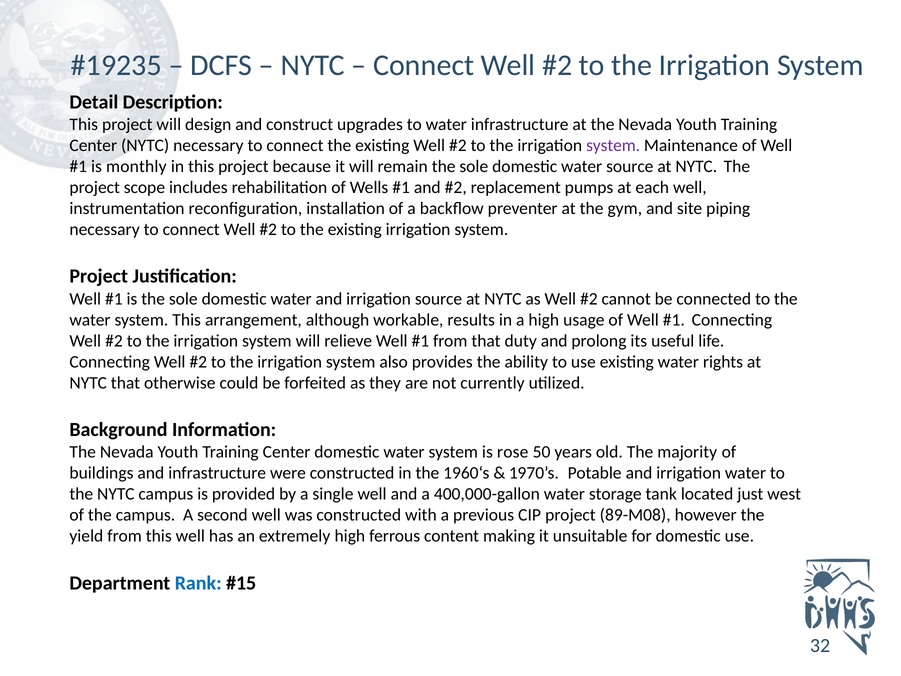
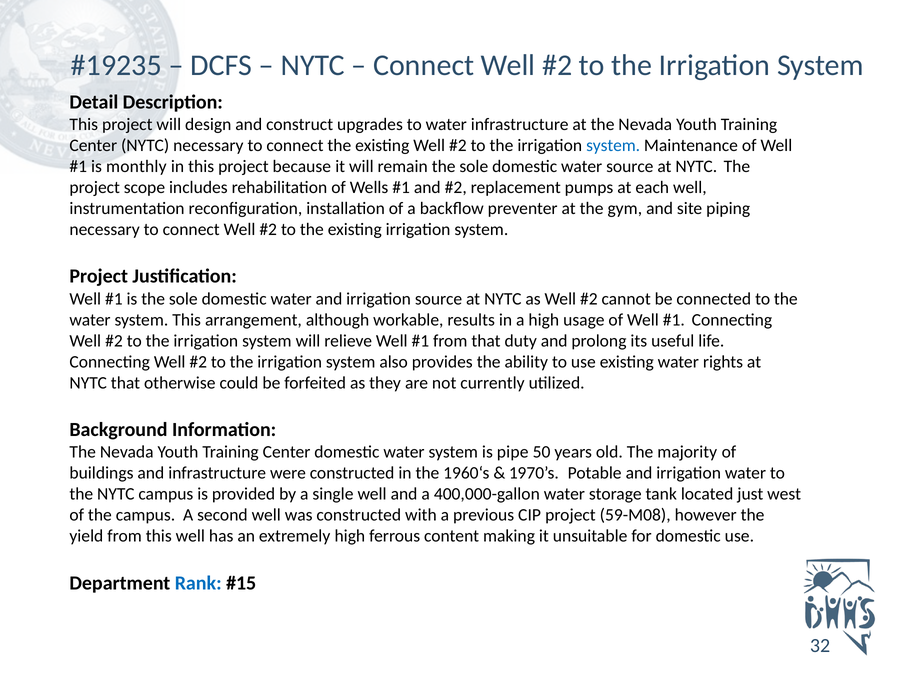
system at (613, 145) colour: purple -> blue
rose: rose -> pipe
89-M08: 89-M08 -> 59-M08
